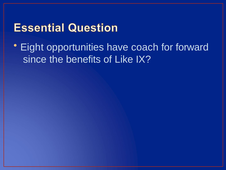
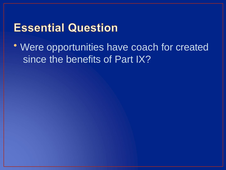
Eight: Eight -> Were
forward: forward -> created
Like: Like -> Part
